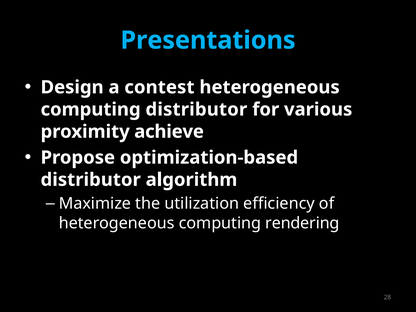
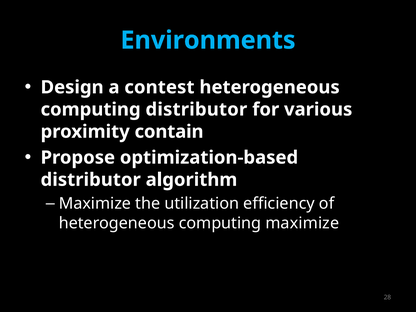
Presentations: Presentations -> Environments
achieve: achieve -> contain
computing rendering: rendering -> maximize
